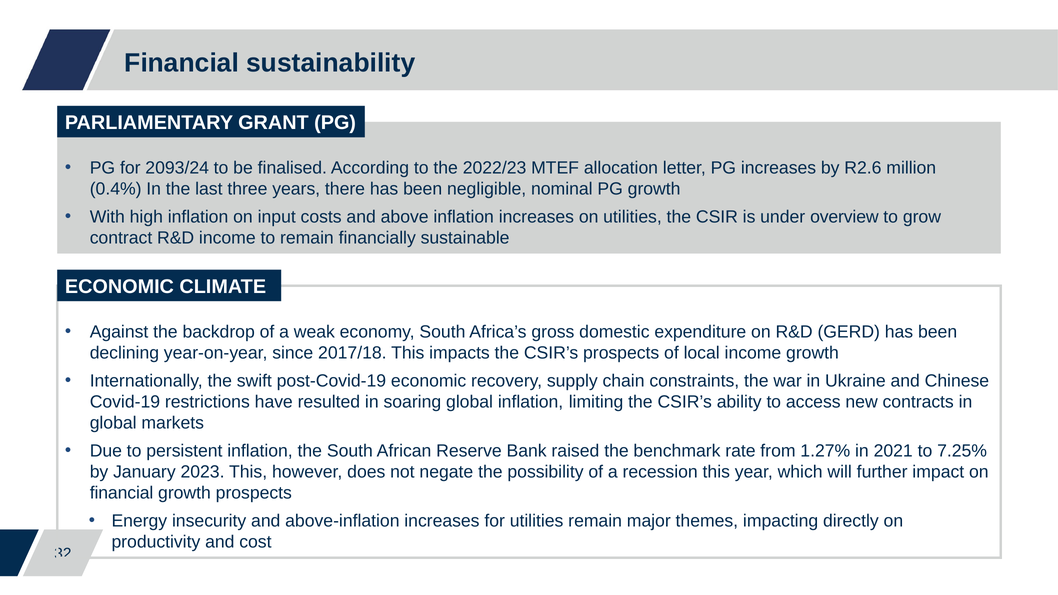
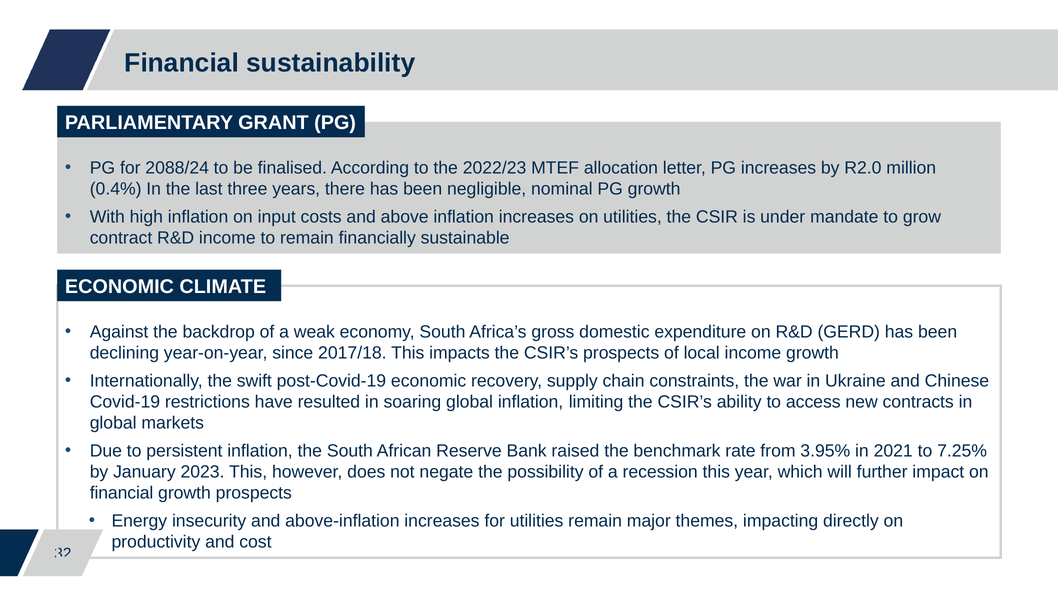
2093/24: 2093/24 -> 2088/24
R2.6: R2.6 -> R2.0
overview: overview -> mandate
1.27%: 1.27% -> 3.95%
